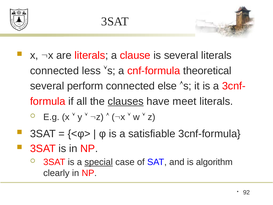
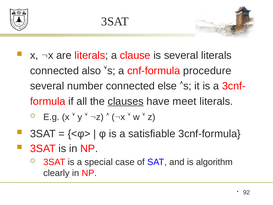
less: less -> also
theoretical: theoretical -> procedure
perform: perform -> number
special underline: present -> none
